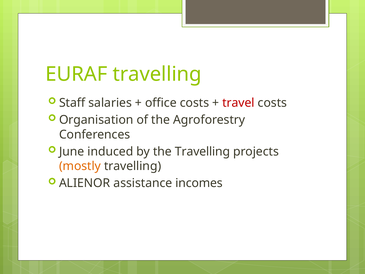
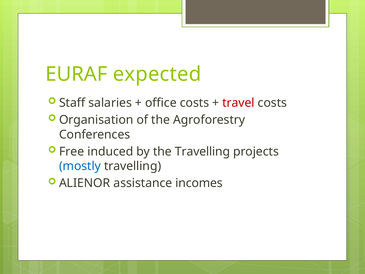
EURAF travelling: travelling -> expected
June: June -> Free
mostly colour: orange -> blue
